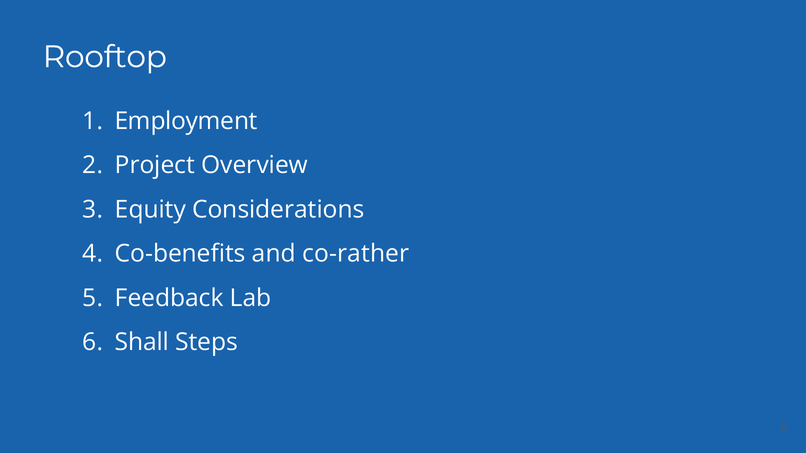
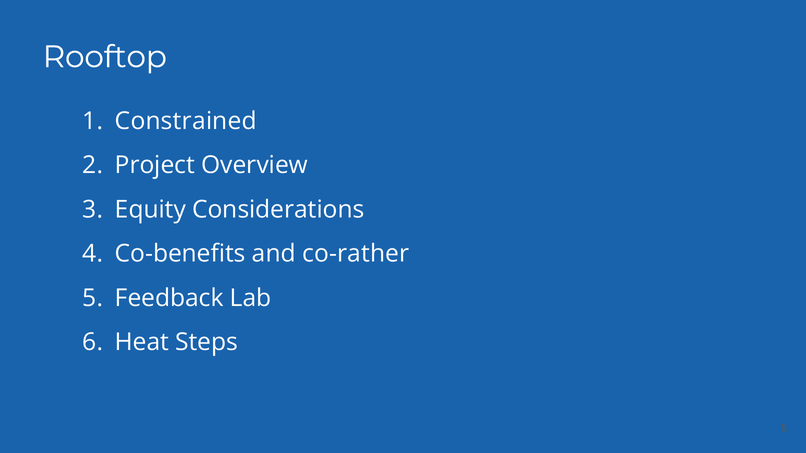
Employment: Employment -> Constrained
Shall: Shall -> Heat
